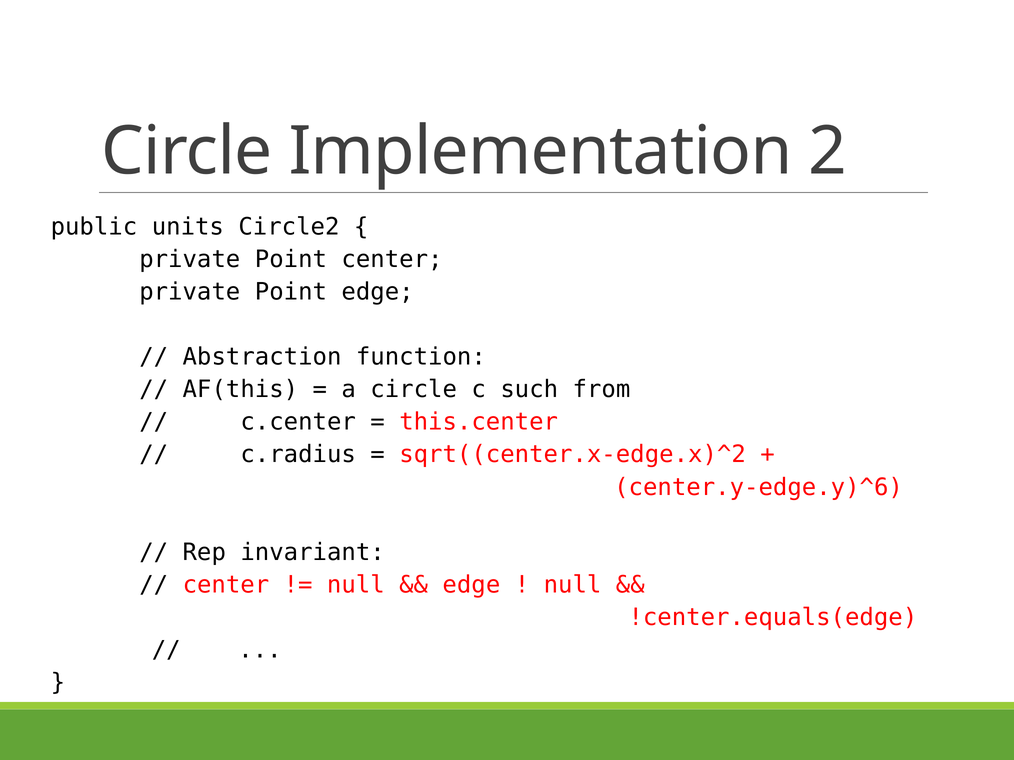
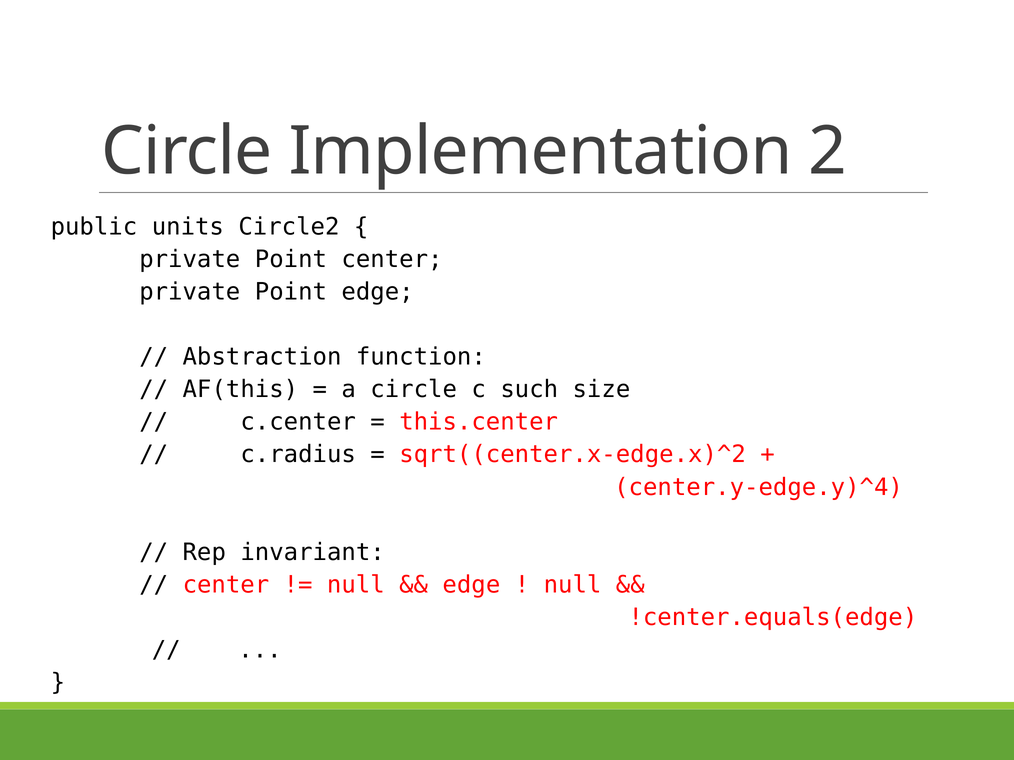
from: from -> size
center.y-edge.y)^6: center.y-edge.y)^6 -> center.y-edge.y)^4
